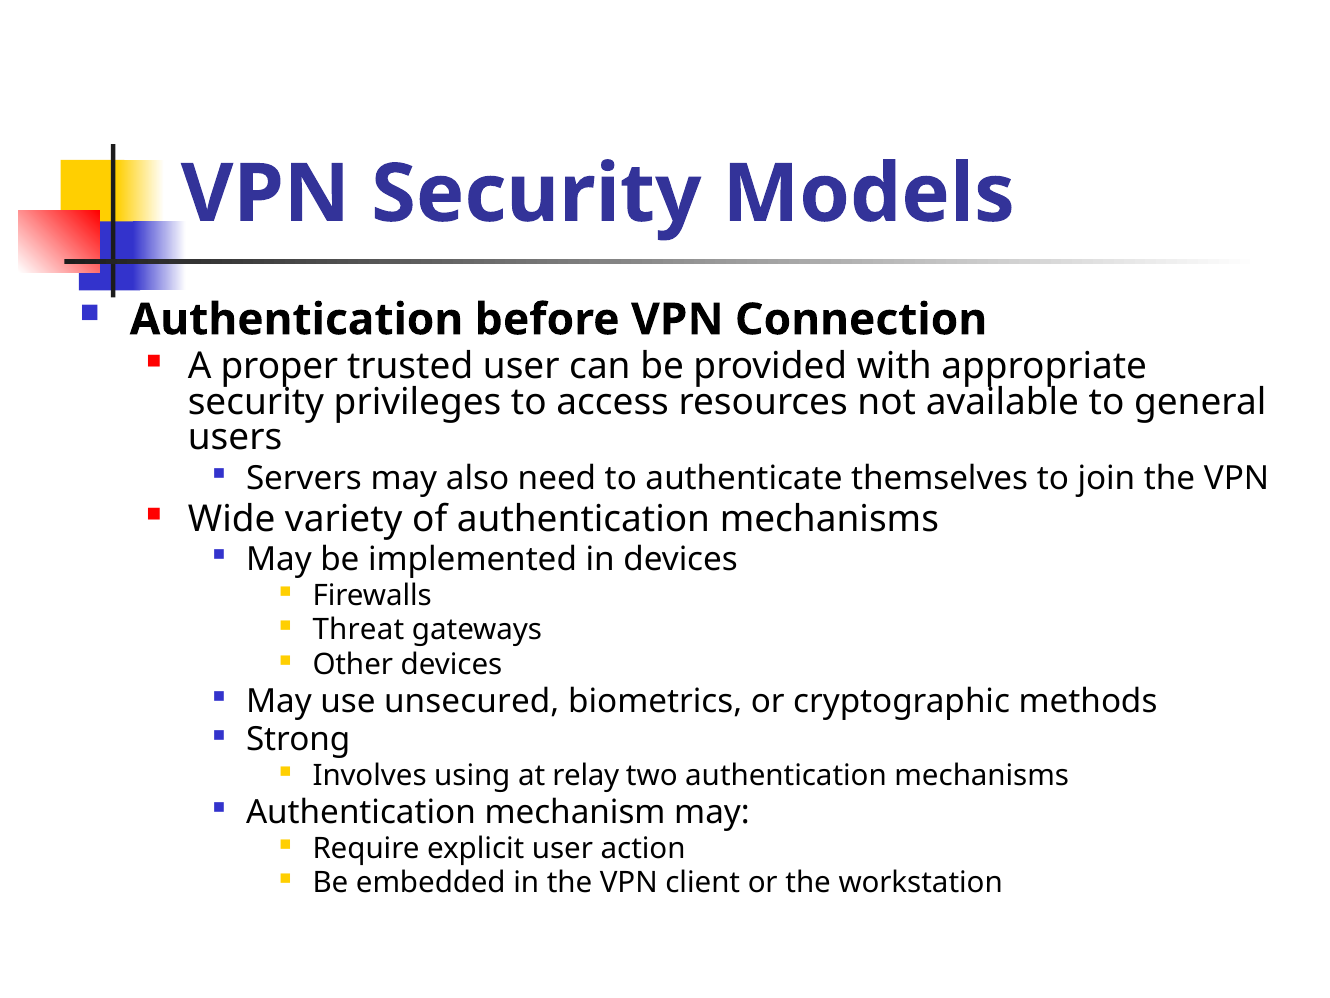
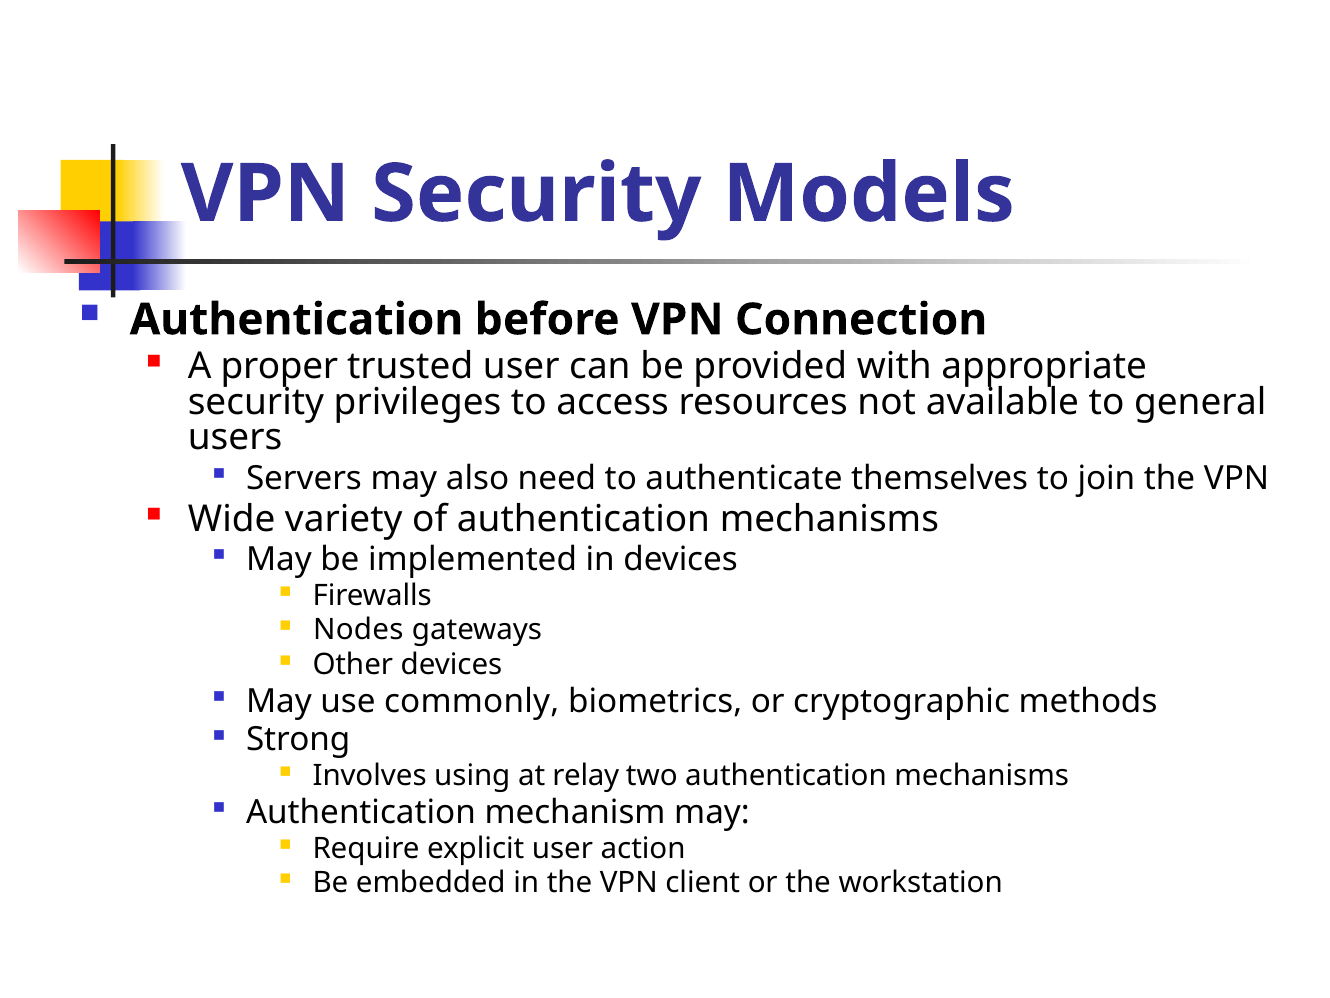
Threat: Threat -> Nodes
unsecured: unsecured -> commonly
